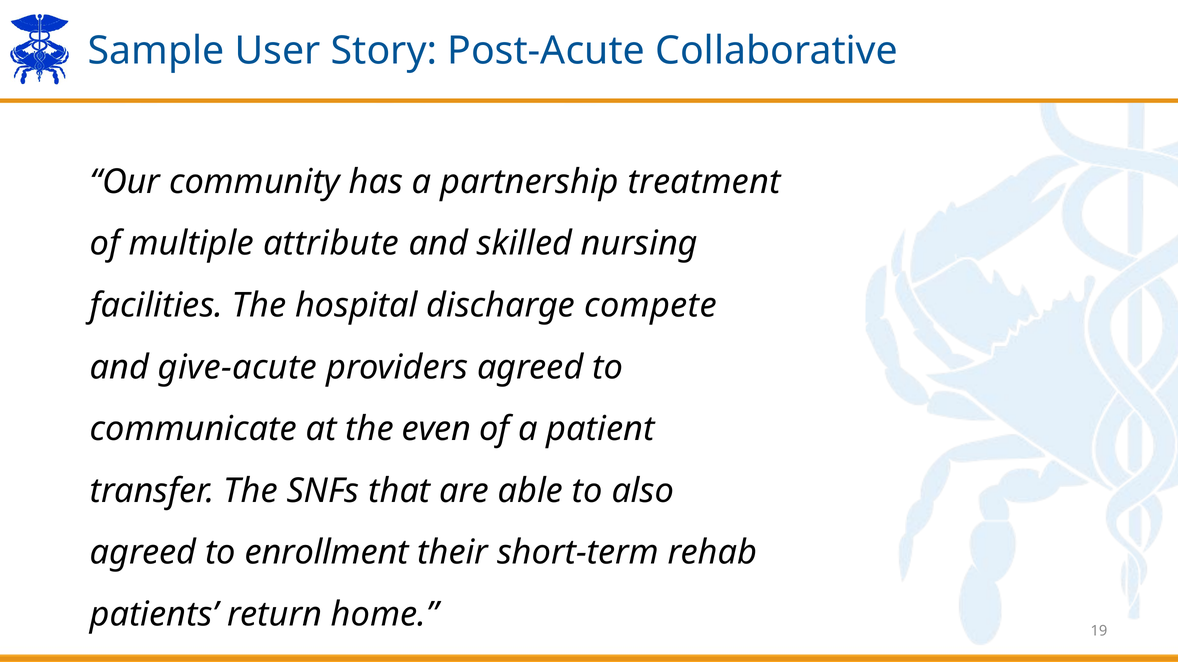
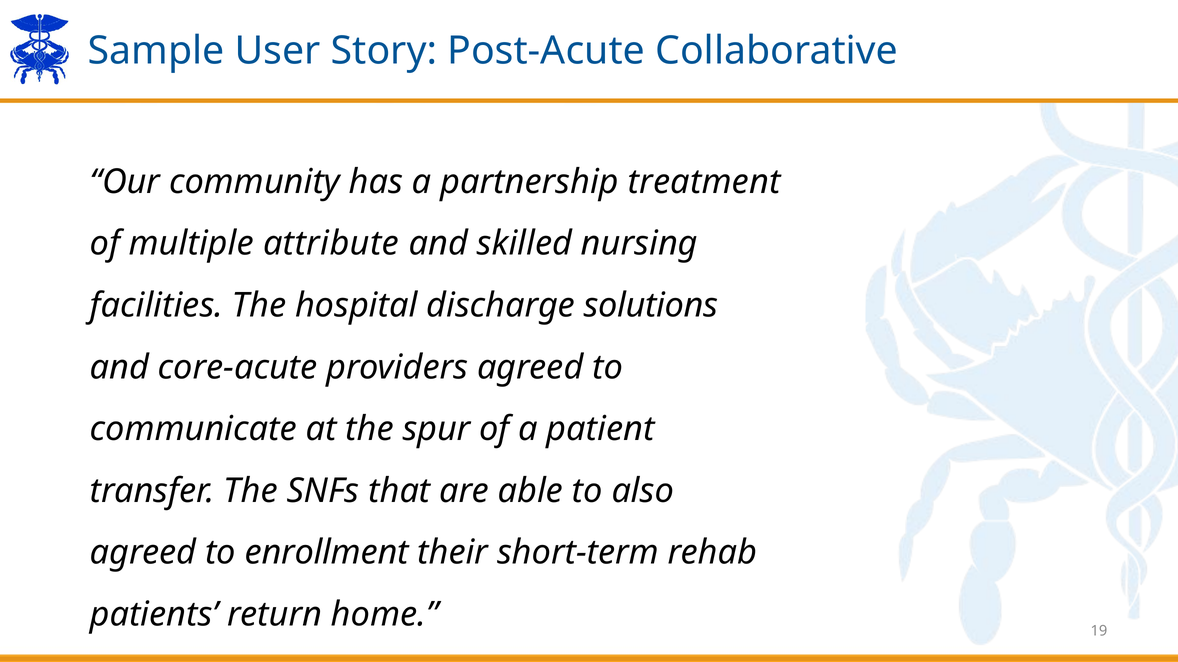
compete: compete -> solutions
give-acute: give-acute -> core-acute
even: even -> spur
